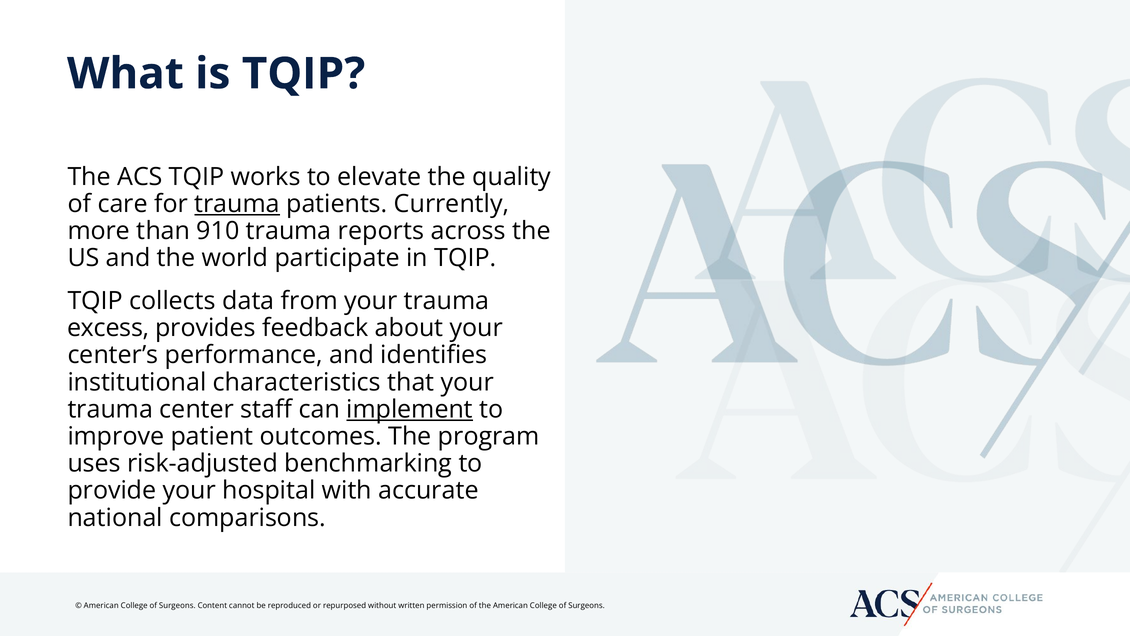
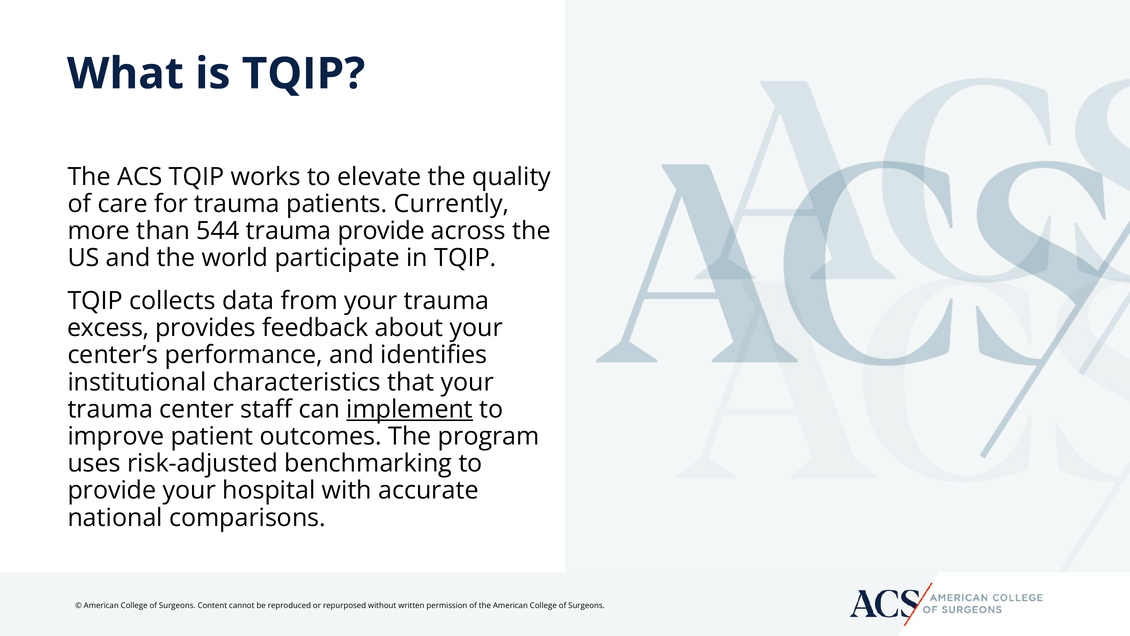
trauma at (237, 204) underline: present -> none
910: 910 -> 544
trauma reports: reports -> provide
